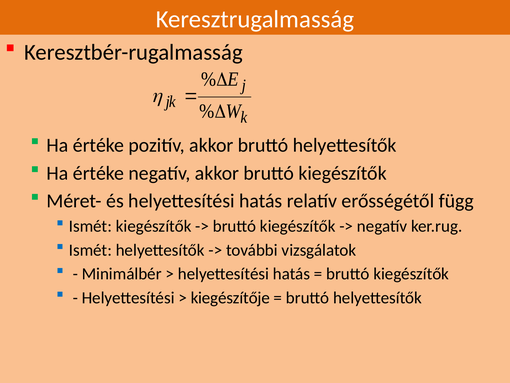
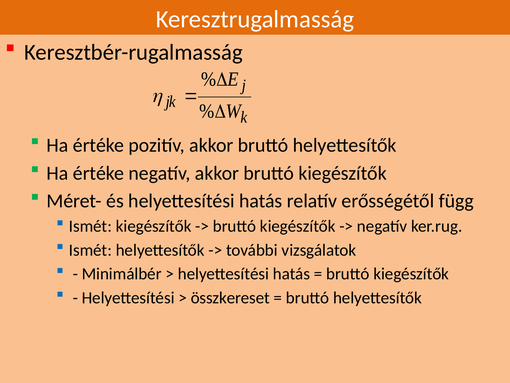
kiegészítője: kiegészítője -> összkereset
